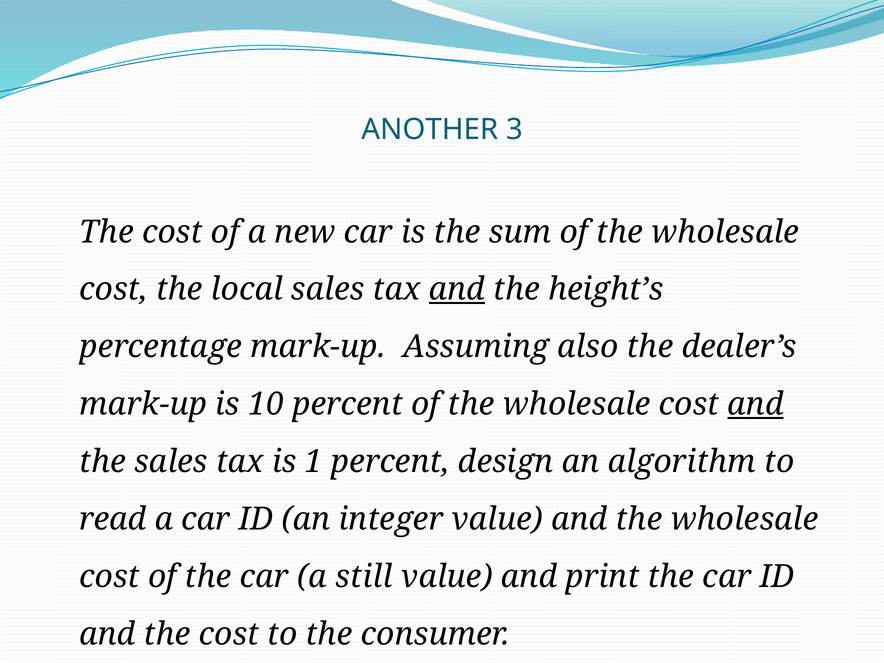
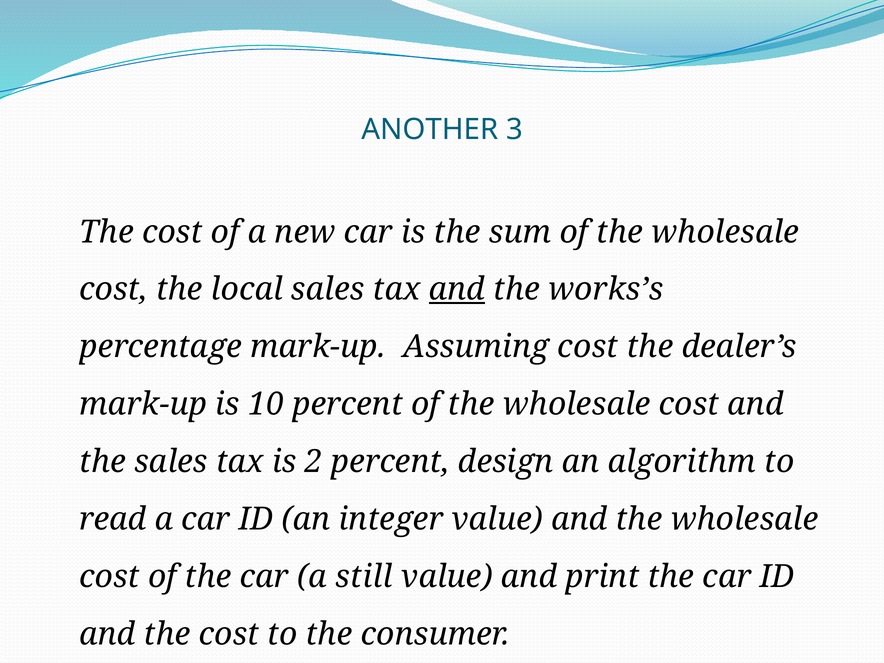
height’s: height’s -> works’s
Assuming also: also -> cost
and at (756, 404) underline: present -> none
1: 1 -> 2
